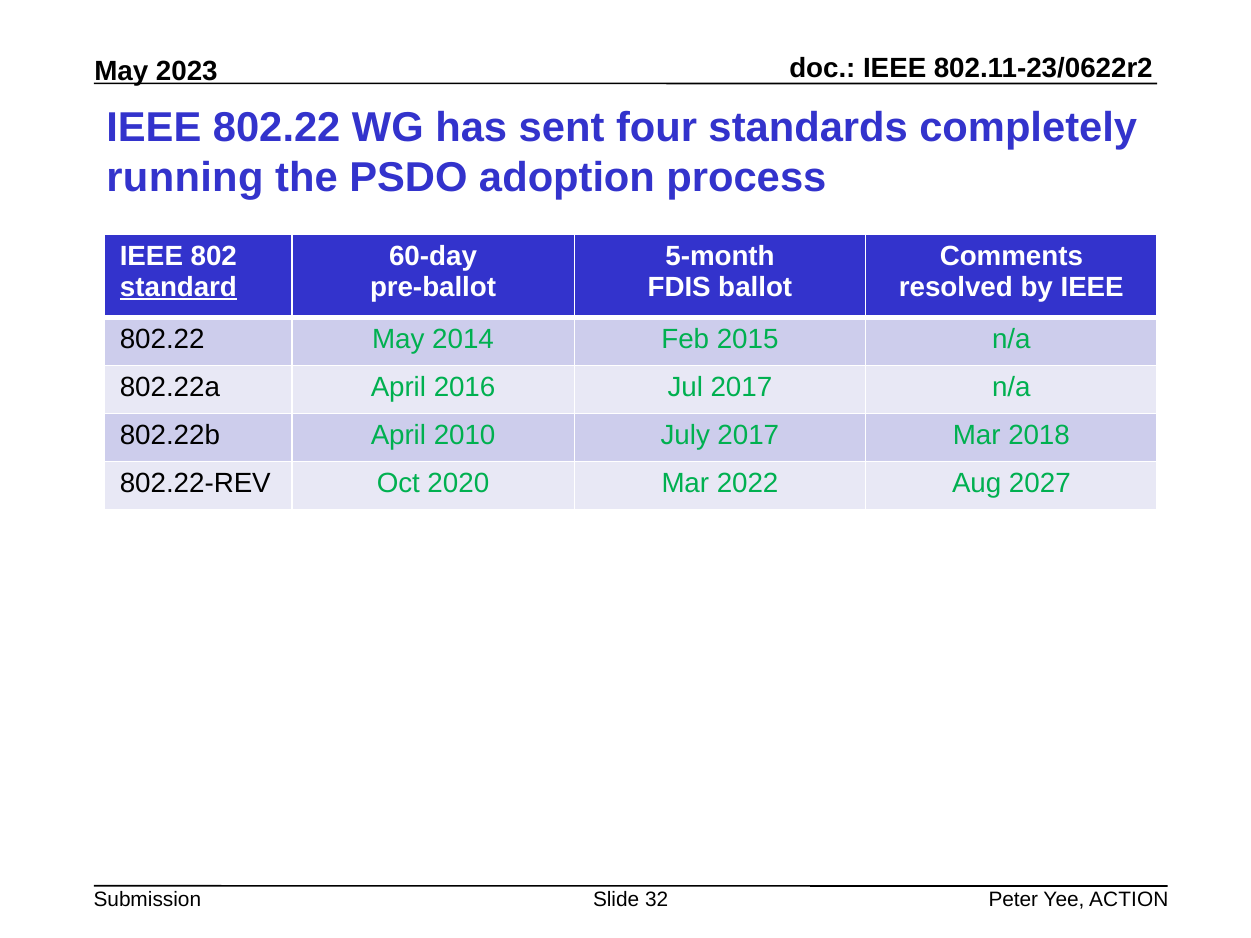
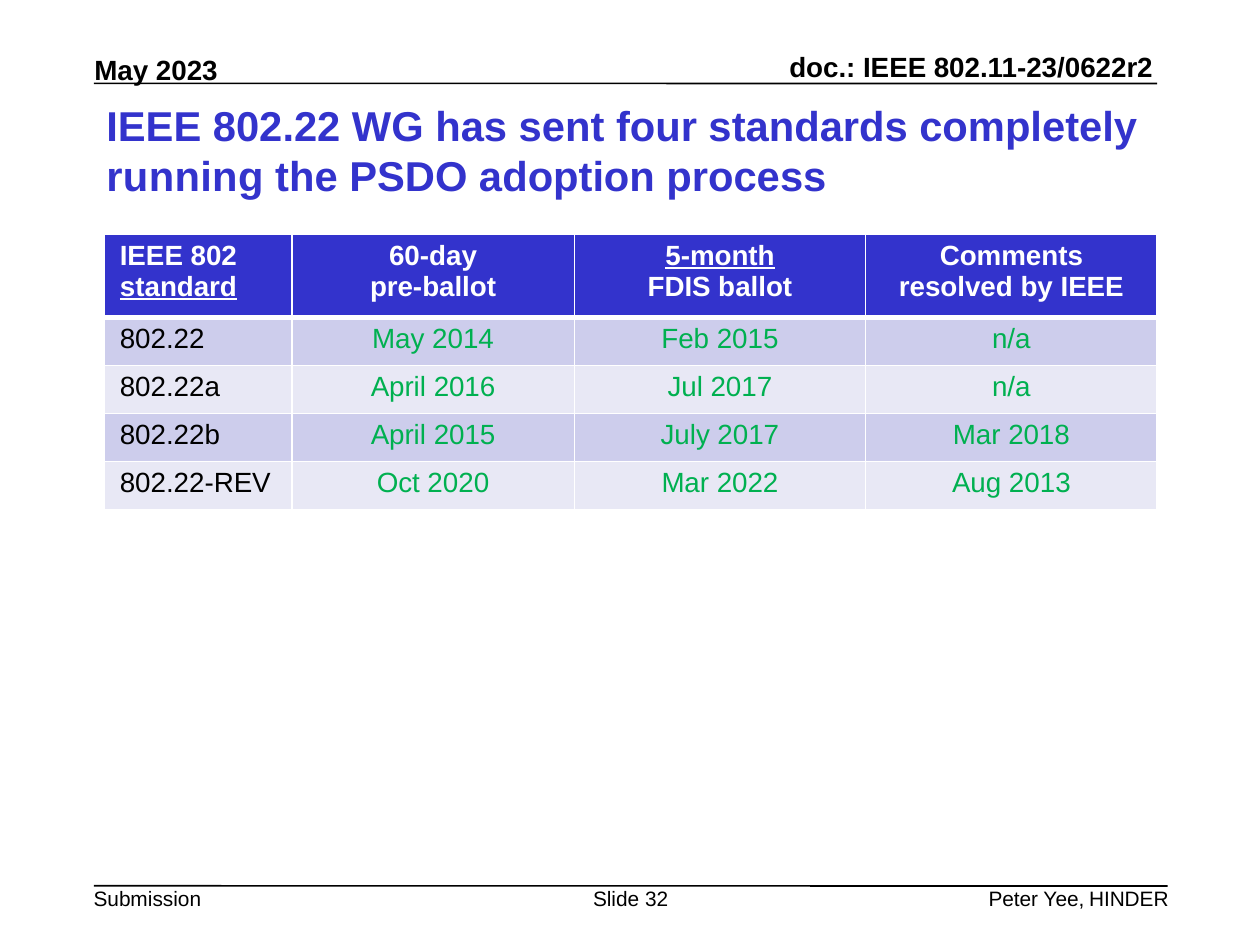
5-month underline: none -> present
April 2010: 2010 -> 2015
2027: 2027 -> 2013
ACTION: ACTION -> HINDER
